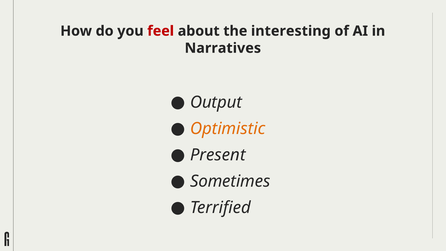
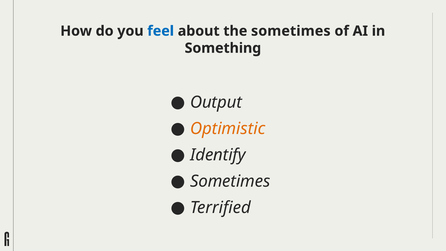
feel colour: red -> blue
the interesting: interesting -> sometimes
Narratives: Narratives -> Something
Present: Present -> Identify
